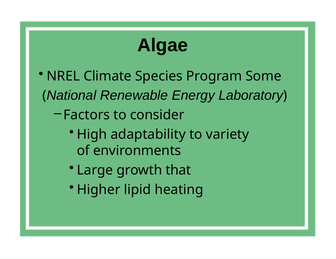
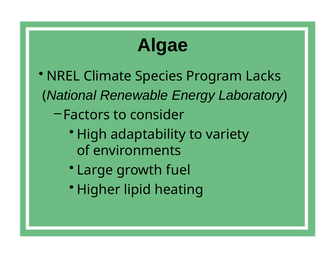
Some: Some -> Lacks
that: that -> fuel
